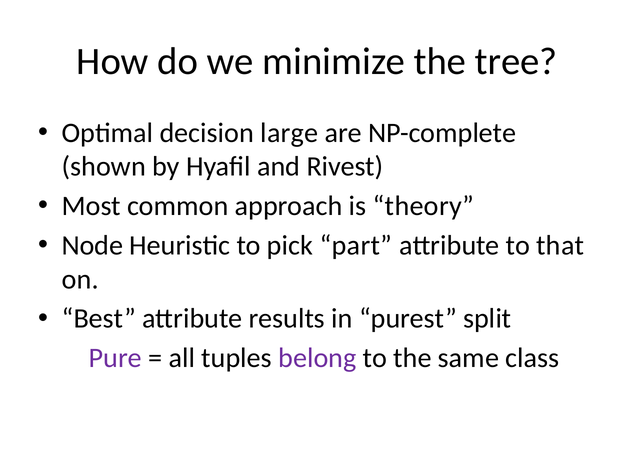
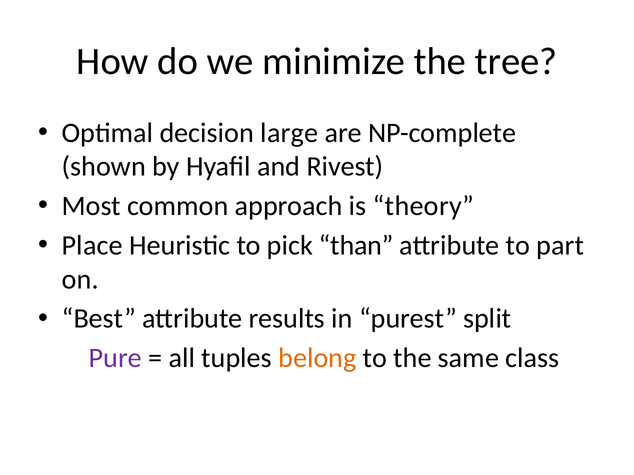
Node: Node -> Place
part: part -> than
that: that -> part
belong colour: purple -> orange
